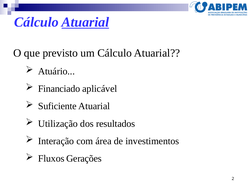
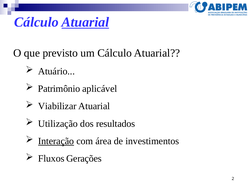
Financiado: Financiado -> Patrimônio
Suficiente: Suficiente -> Viabilizar
Interação underline: none -> present
